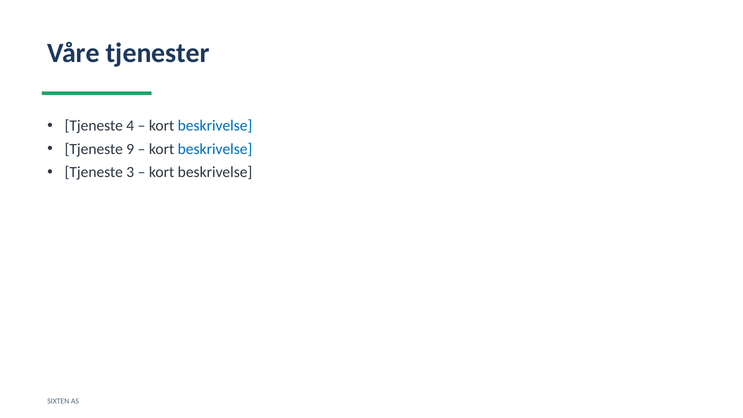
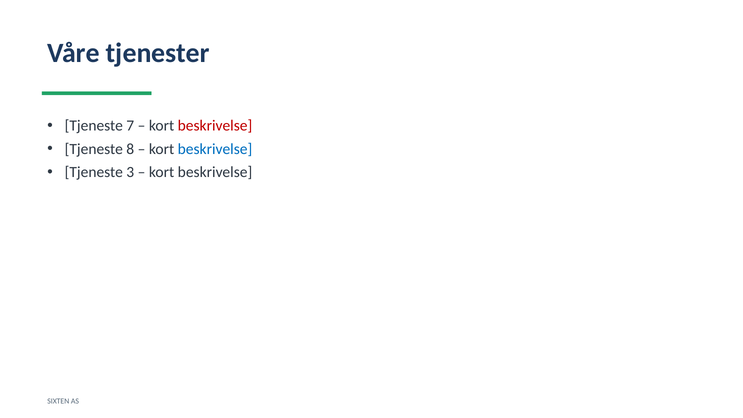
4: 4 -> 7
beskrivelse at (215, 126) colour: blue -> red
9: 9 -> 8
